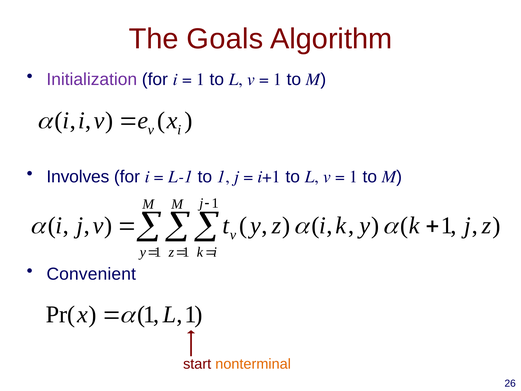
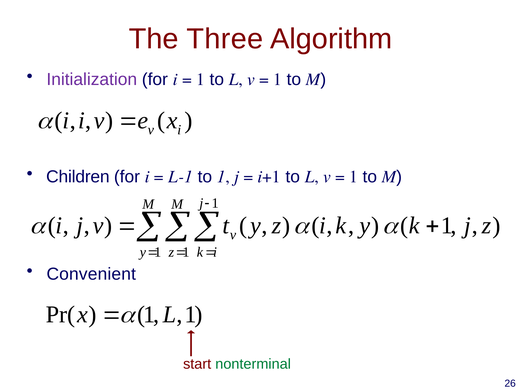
Goals: Goals -> Three
Involves: Involves -> Children
nonterminal colour: orange -> green
